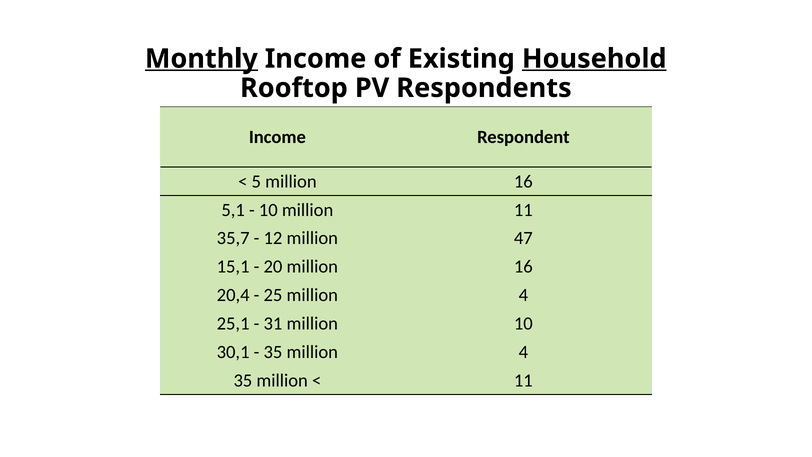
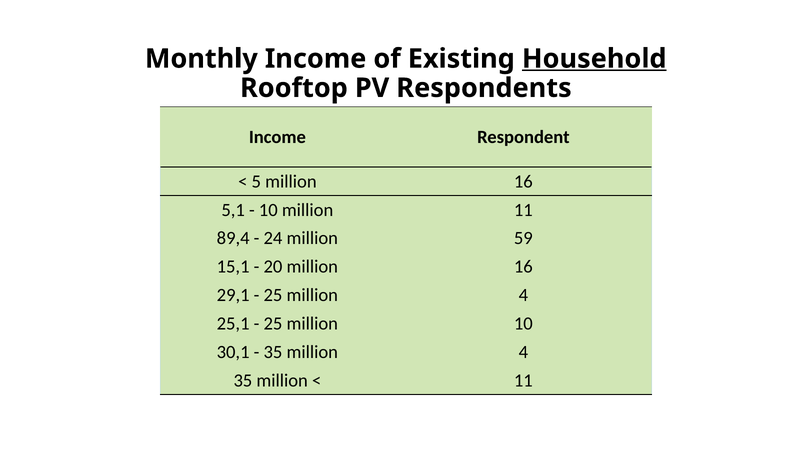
Monthly underline: present -> none
35,7: 35,7 -> 89,4
12: 12 -> 24
47: 47 -> 59
20,4: 20,4 -> 29,1
31 at (273, 324): 31 -> 25
